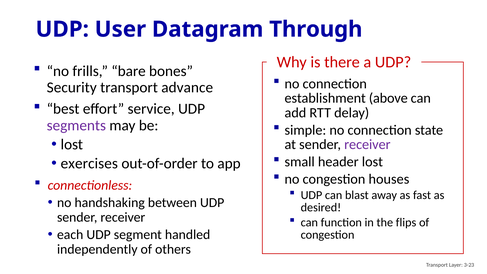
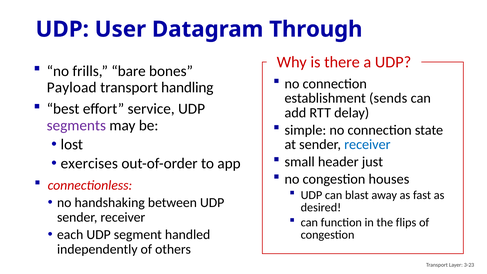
Security: Security -> Payload
advance: advance -> handling
above: above -> sends
receiver at (367, 145) colour: purple -> blue
header lost: lost -> just
